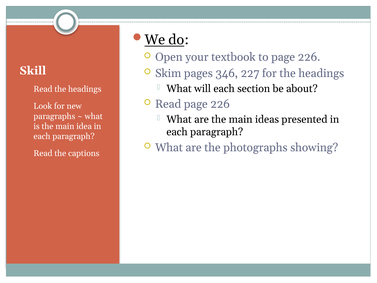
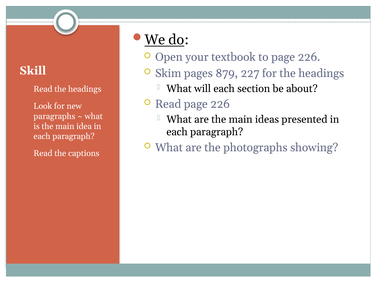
346: 346 -> 879
